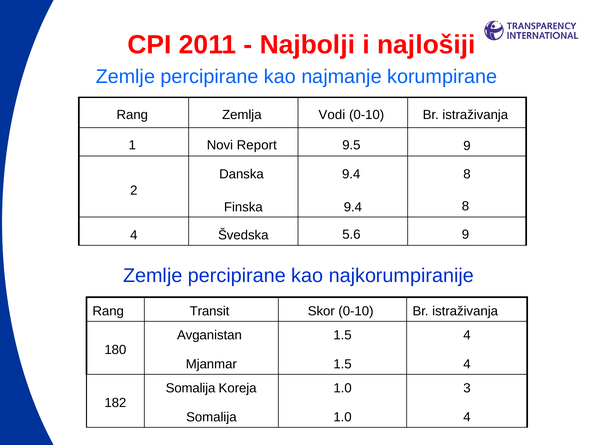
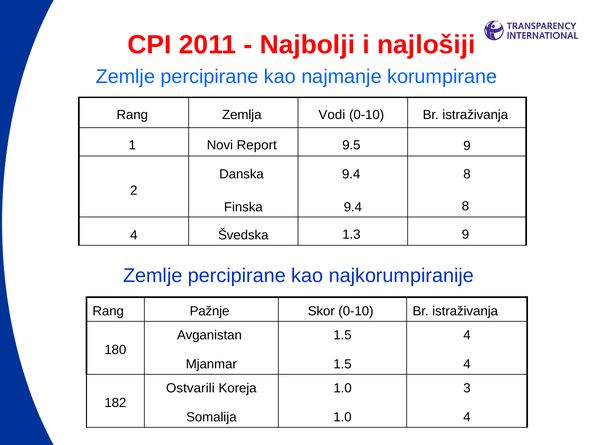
5.6: 5.6 -> 1.3
Transit: Transit -> Pažnje
Somalija at (191, 389): Somalija -> Ostvarili
